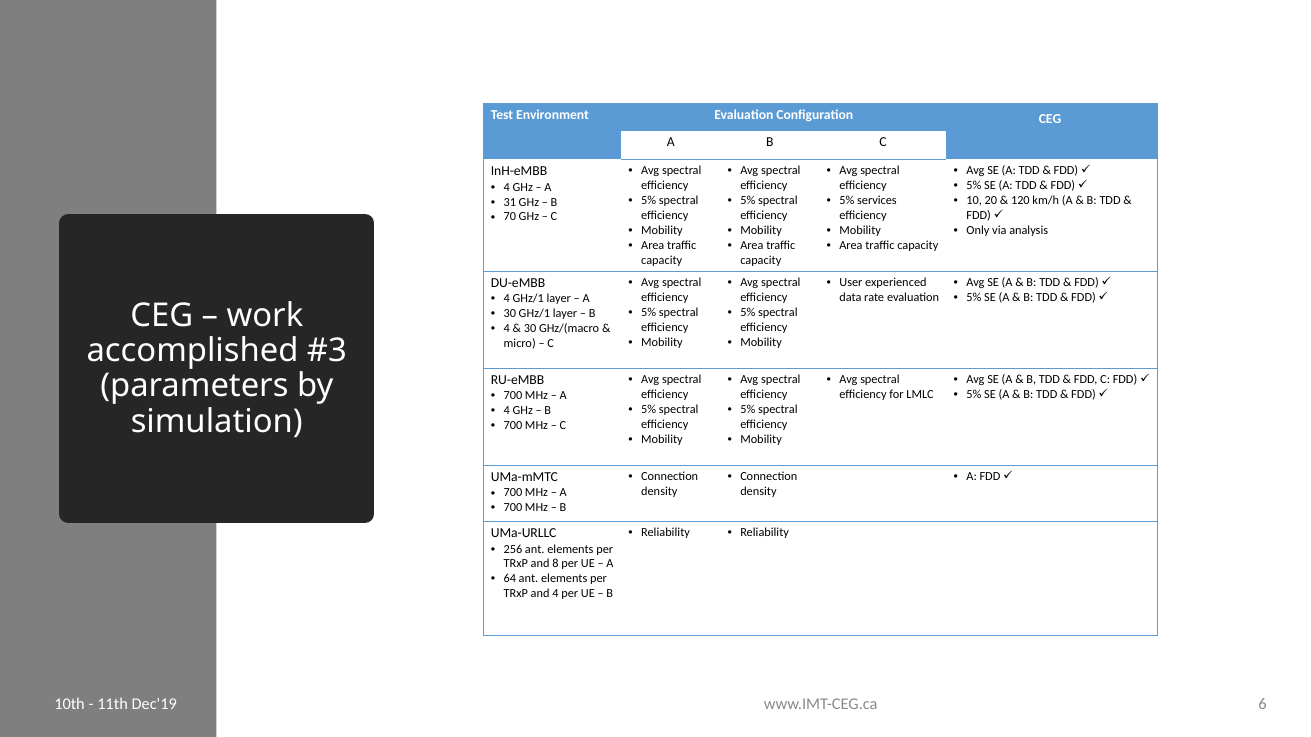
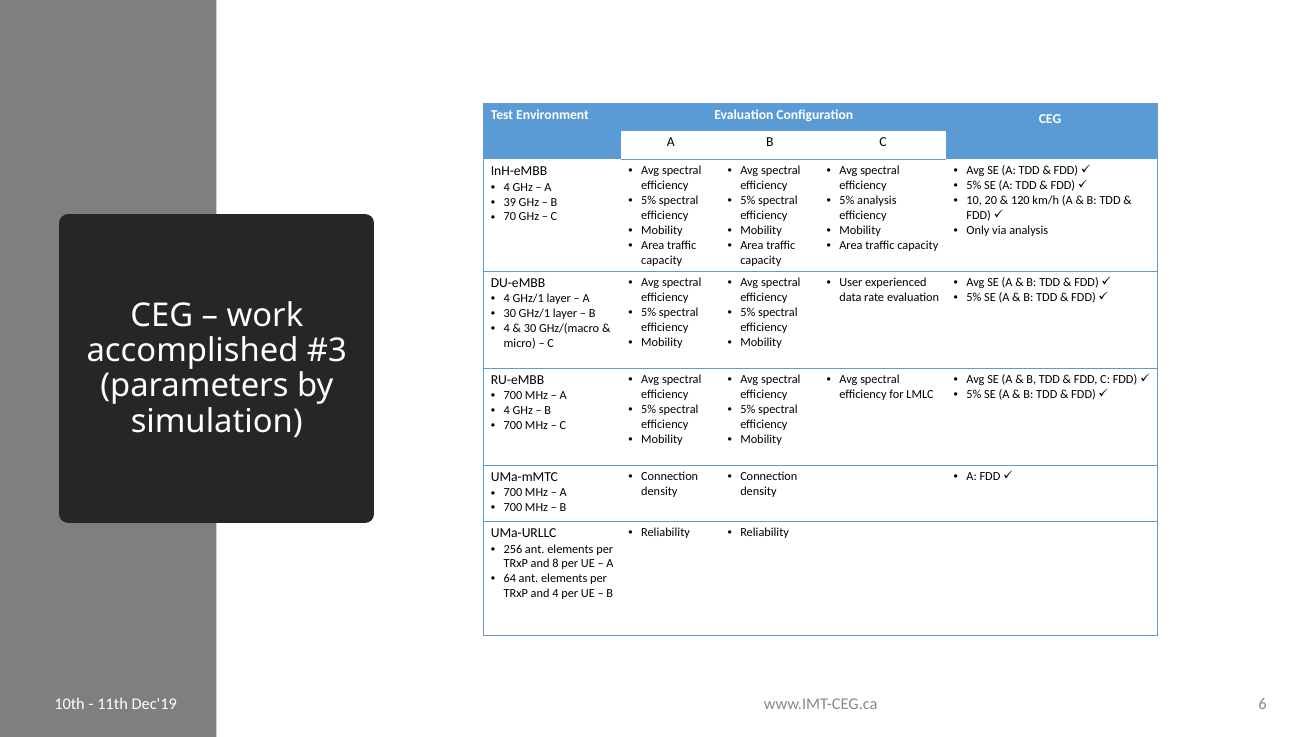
5% services: services -> analysis
31: 31 -> 39
